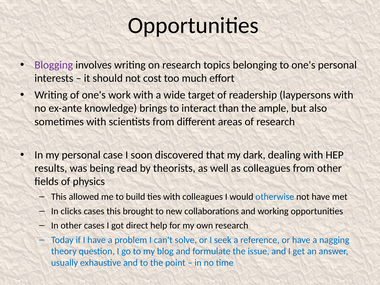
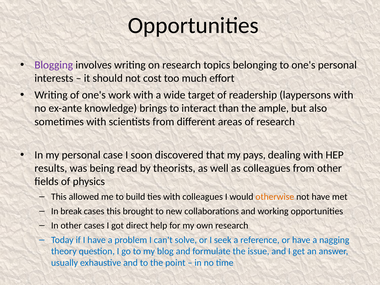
dark: dark -> pays
otherwise colour: blue -> orange
clicks: clicks -> break
